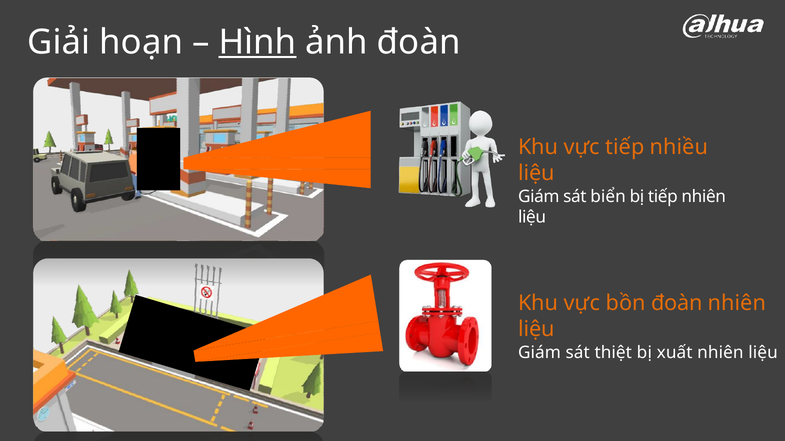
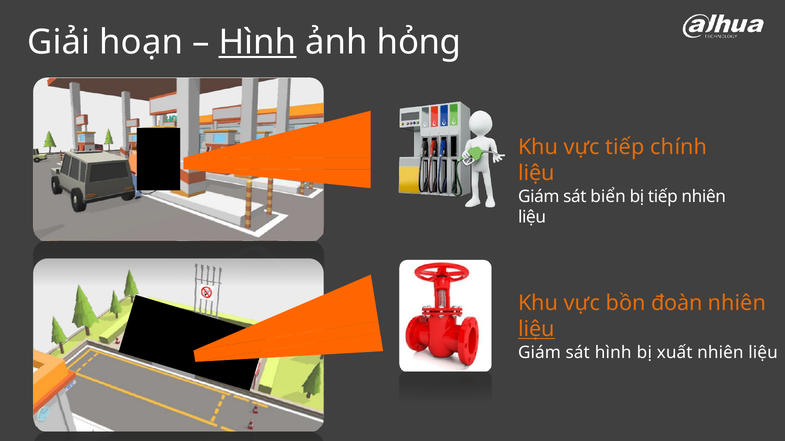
ảnh đoàn: đoàn -> hỏng
nhiều: nhiều -> chính
liệu at (536, 330) underline: none -> present
sát thiệt: thiệt -> hình
